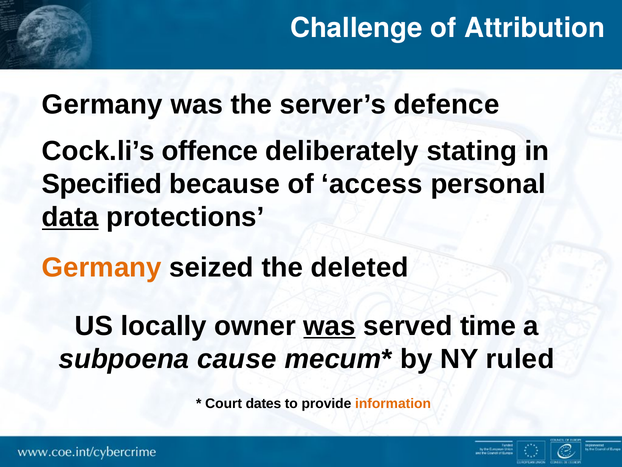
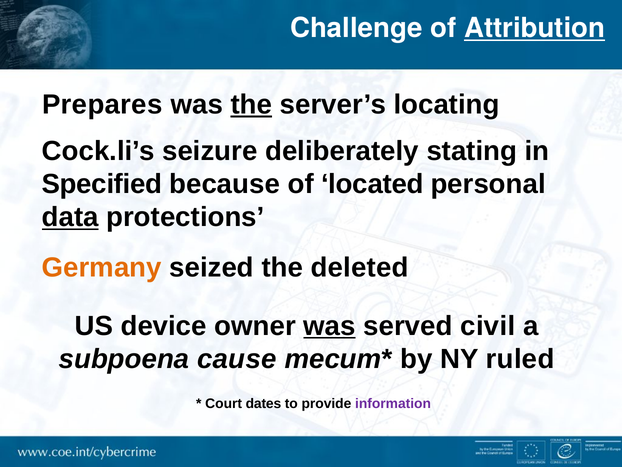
Attribution underline: none -> present
Germany at (102, 105): Germany -> Prepares
the at (251, 105) underline: none -> present
defence: defence -> locating
offence: offence -> seizure
access: access -> located
locally: locally -> device
time: time -> civil
information colour: orange -> purple
